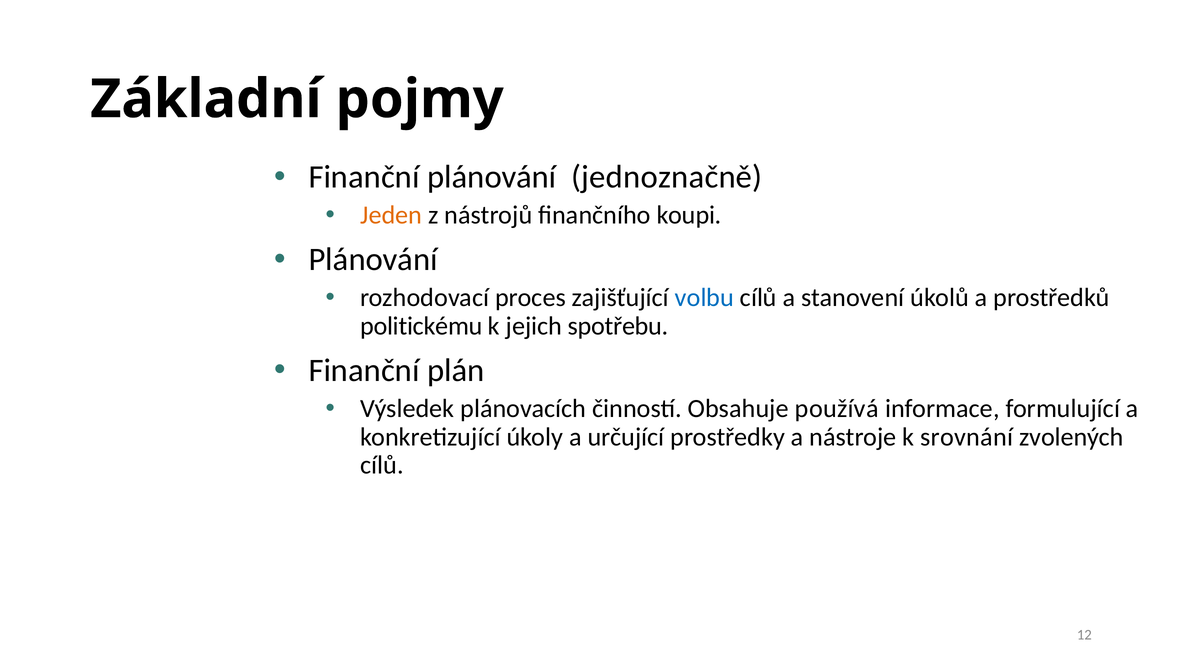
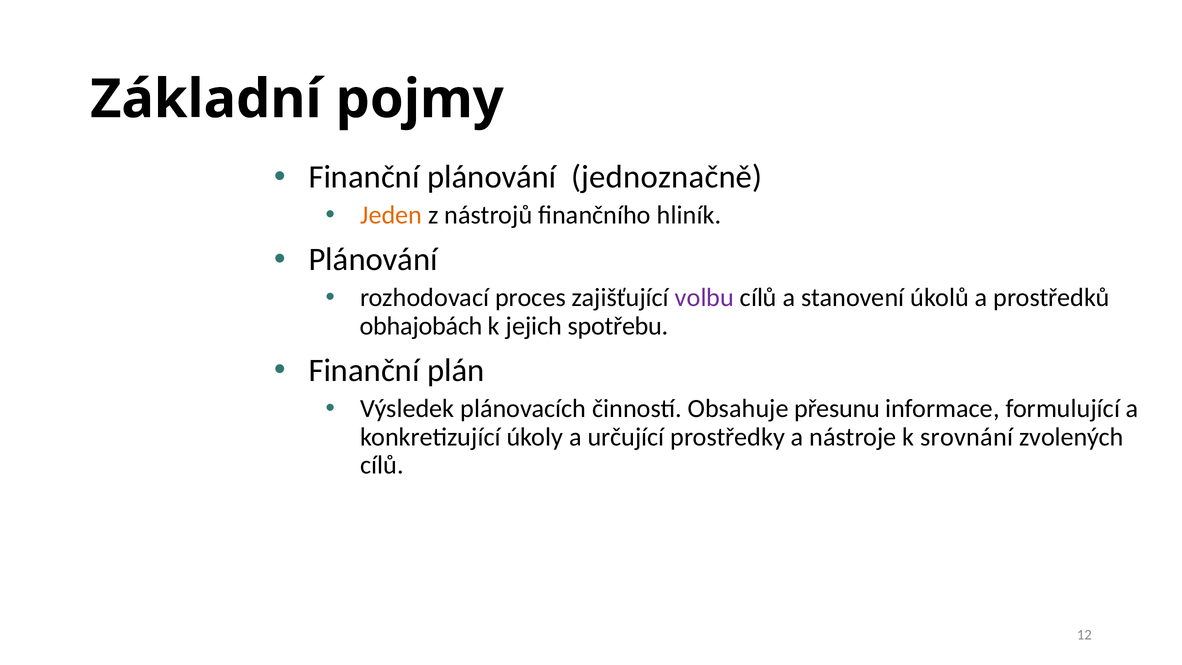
koupi: koupi -> hliník
volbu colour: blue -> purple
politickému: politickému -> obhajobách
používá: používá -> přesunu
